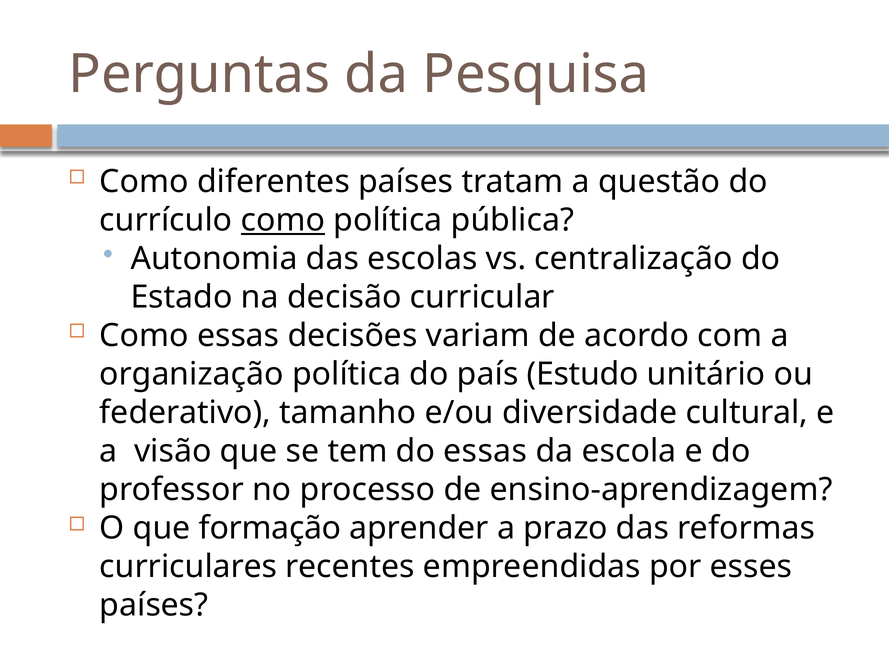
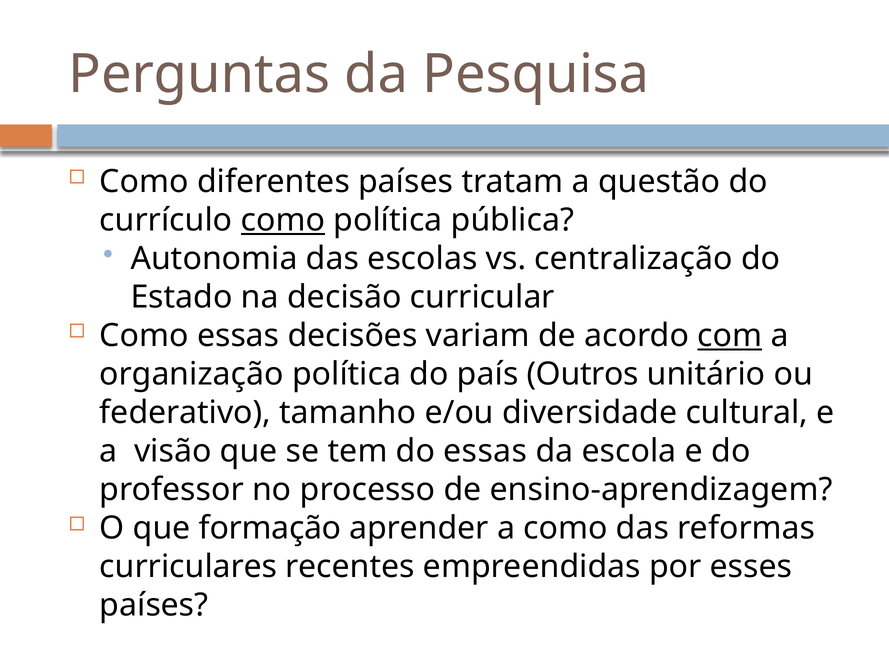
com underline: none -> present
Estudo: Estudo -> Outros
a prazo: prazo -> como
